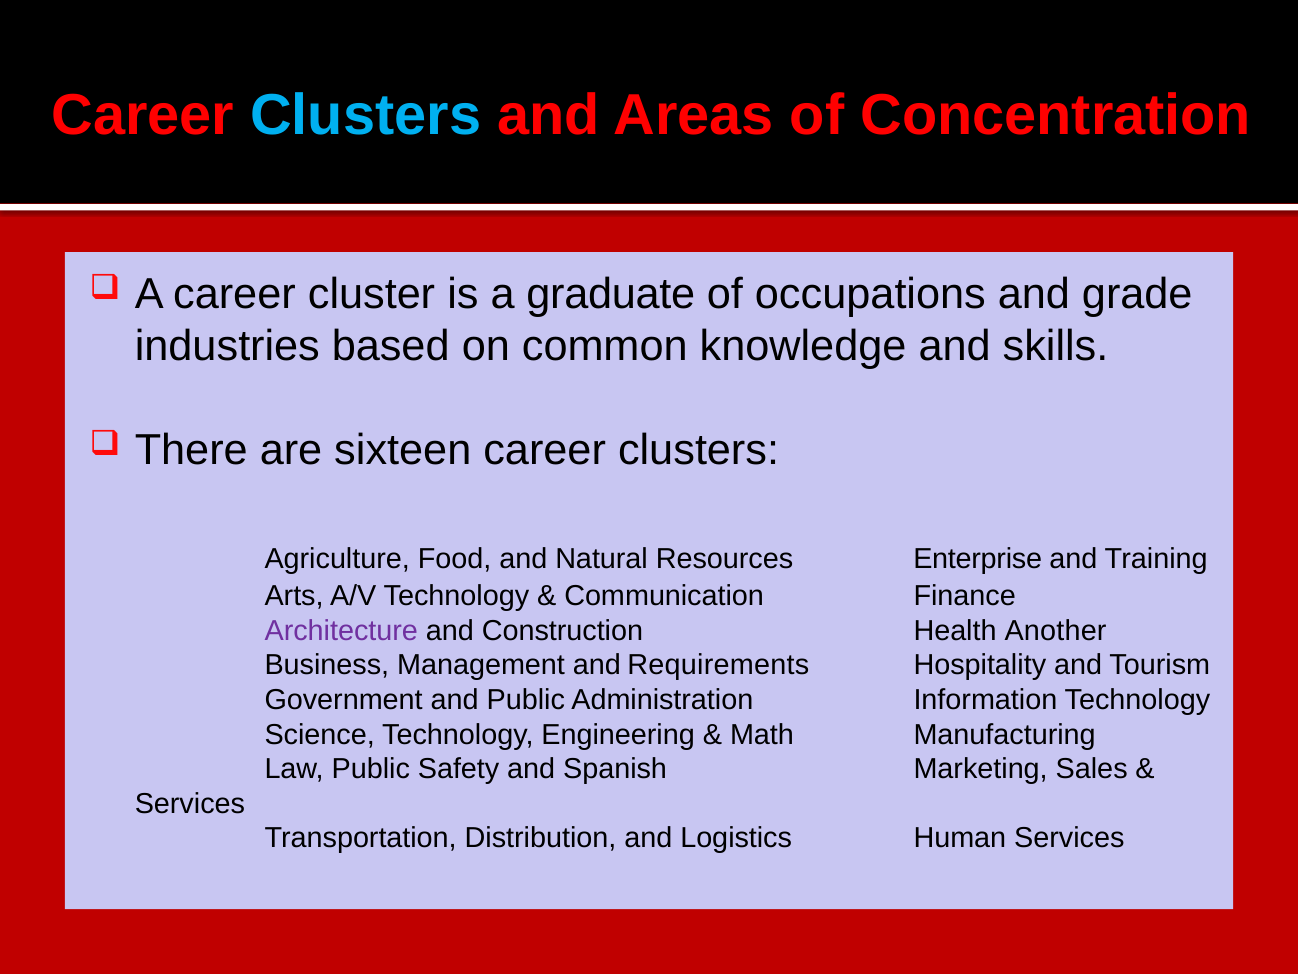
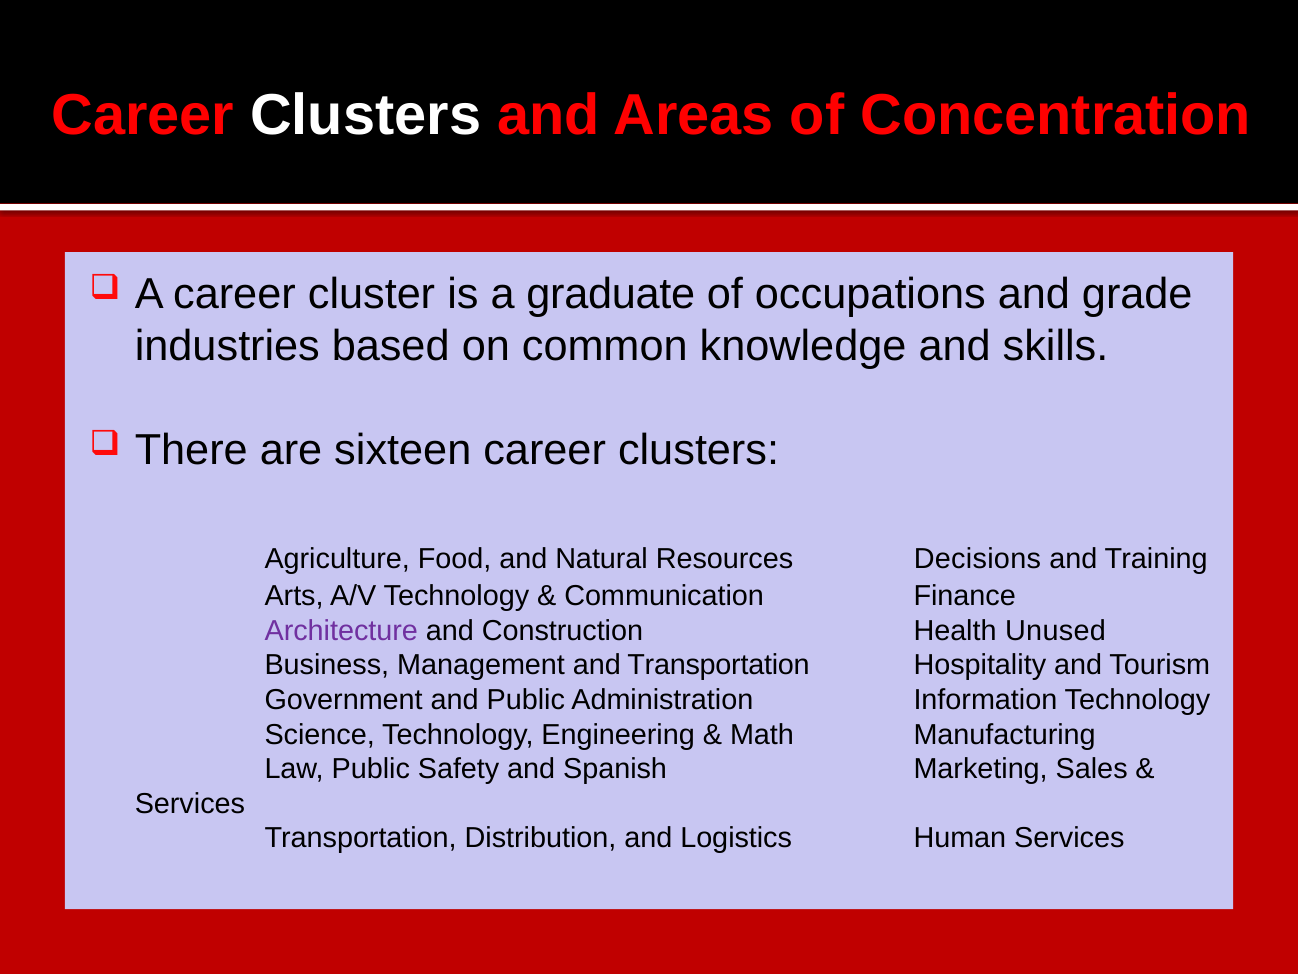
Clusters at (366, 115) colour: light blue -> white
Enterprise: Enterprise -> Decisions
Another: Another -> Unused
and Requirements: Requirements -> Transportation
